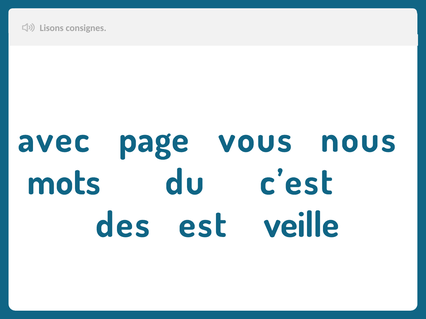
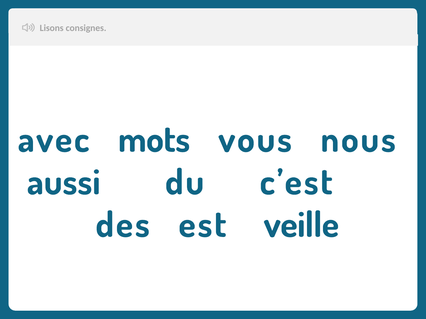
page: page -> mots
mots: mots -> aussi
